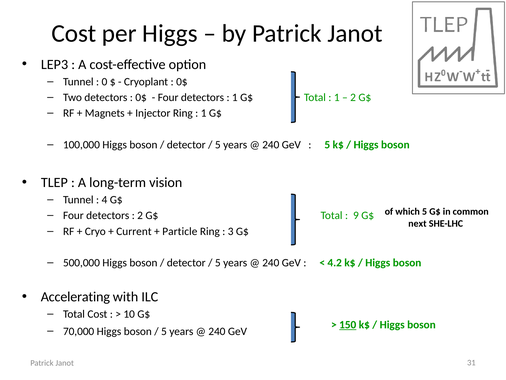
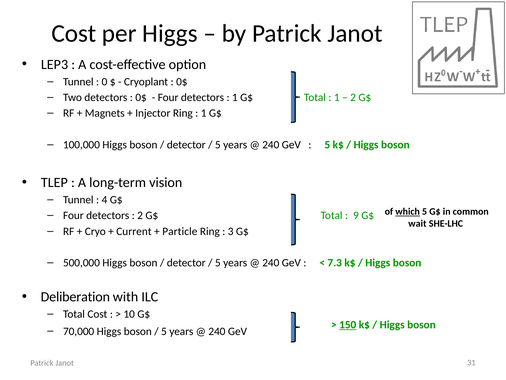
which underline: none -> present
next: next -> wait
4.2: 4.2 -> 7.3
Accelerating: Accelerating -> Deliberation
